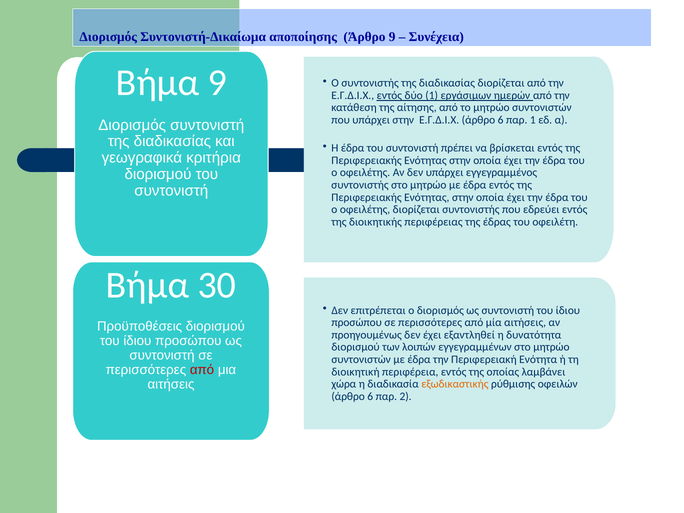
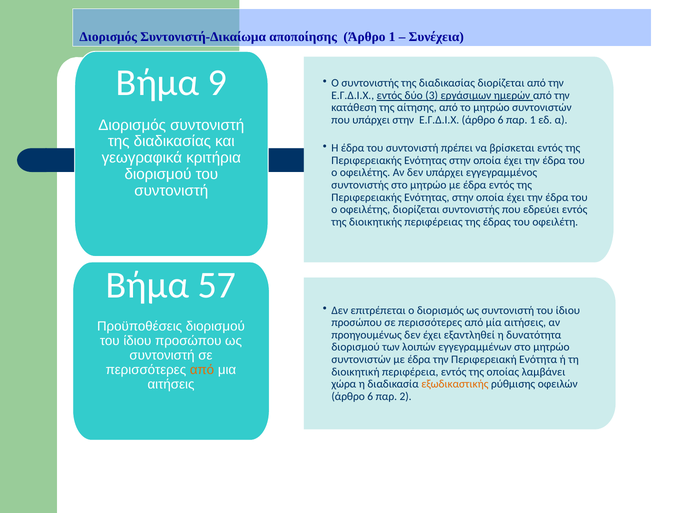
Άρθρο 9: 9 -> 1
δύο 1: 1 -> 3
30: 30 -> 57
από at (202, 370) colour: red -> orange
